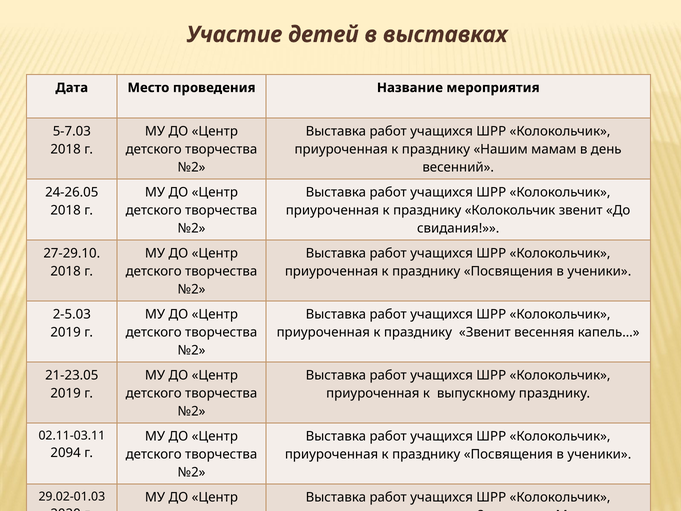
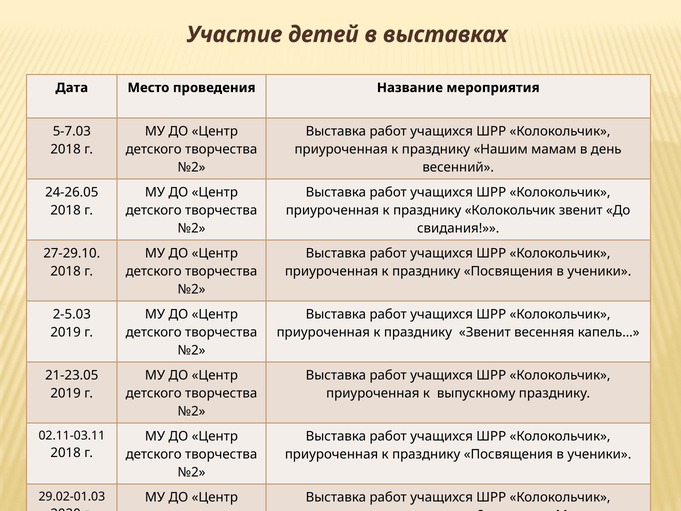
2094 at (66, 453): 2094 -> 2018
